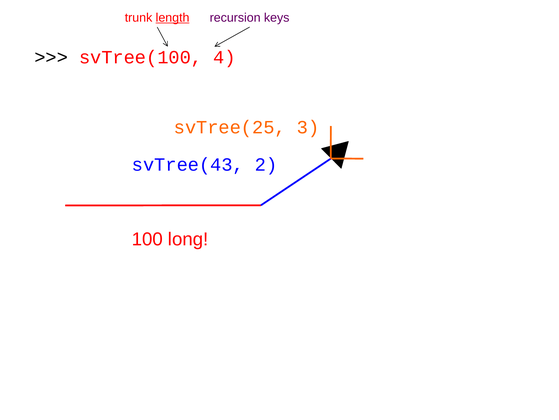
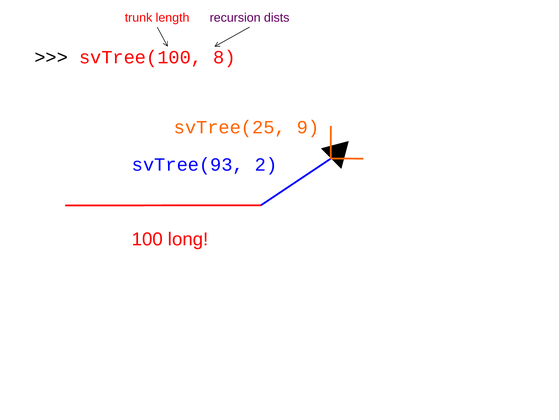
length underline: present -> none
keys: keys -> dists
4: 4 -> 8
3: 3 -> 9
svTree(43: svTree(43 -> svTree(93
